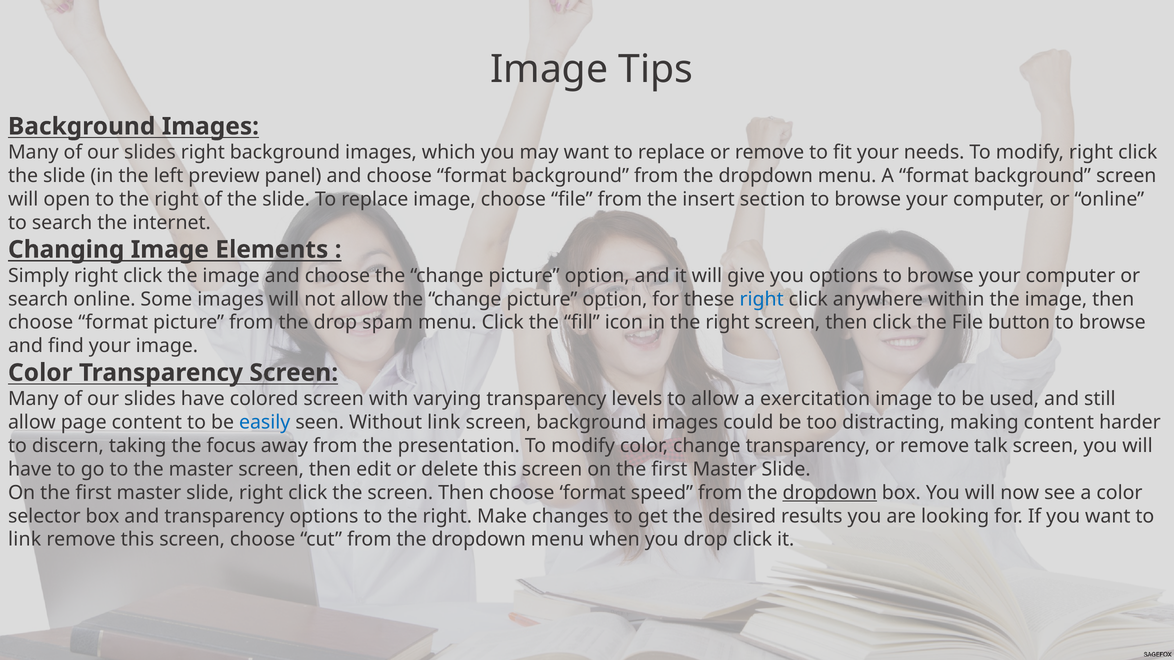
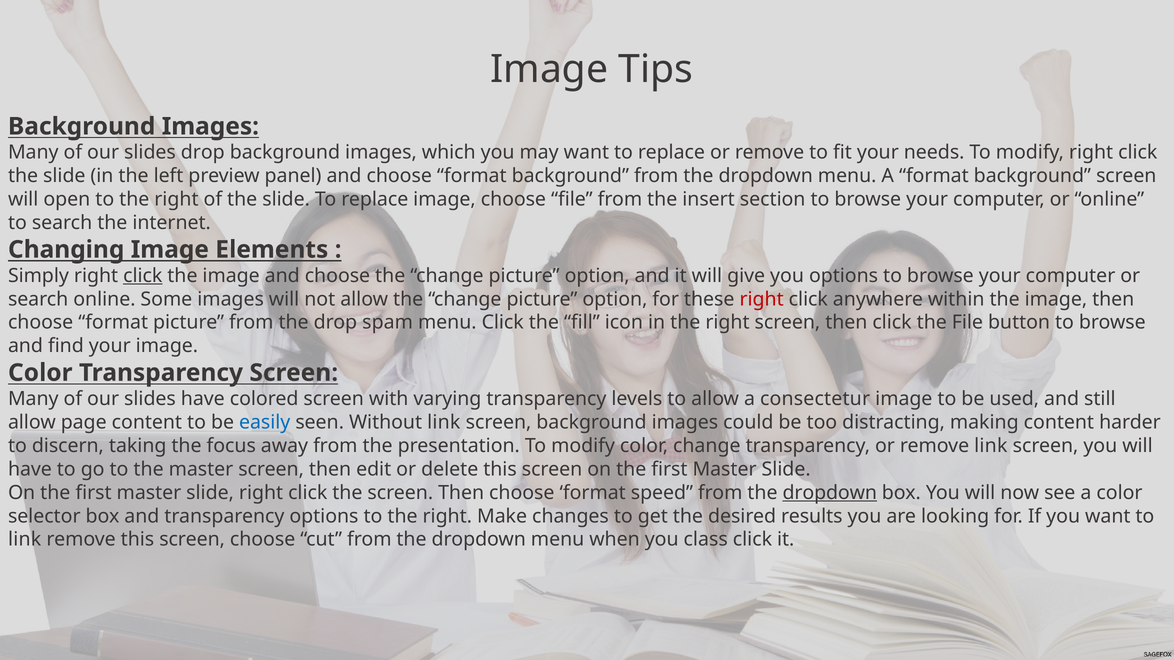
slides right: right -> drop
click at (143, 276) underline: none -> present
right at (762, 299) colour: blue -> red
exercitation: exercitation -> consectetur
remove talk: talk -> link
you drop: drop -> class
